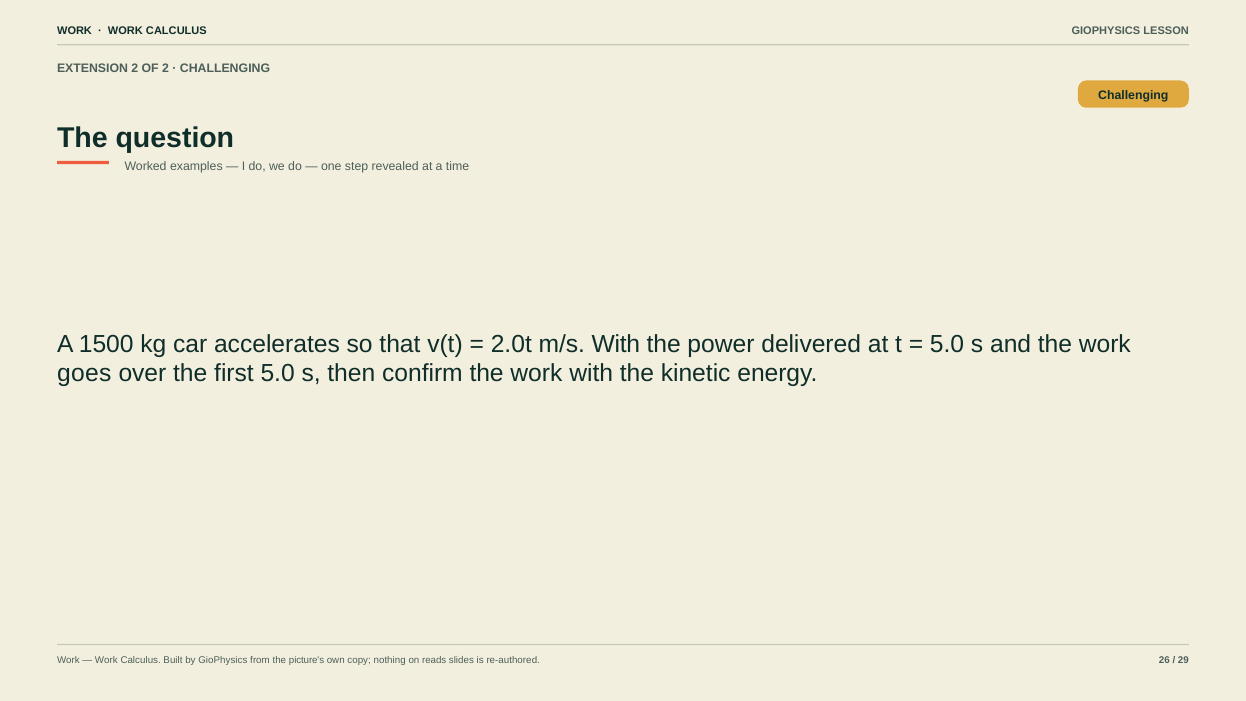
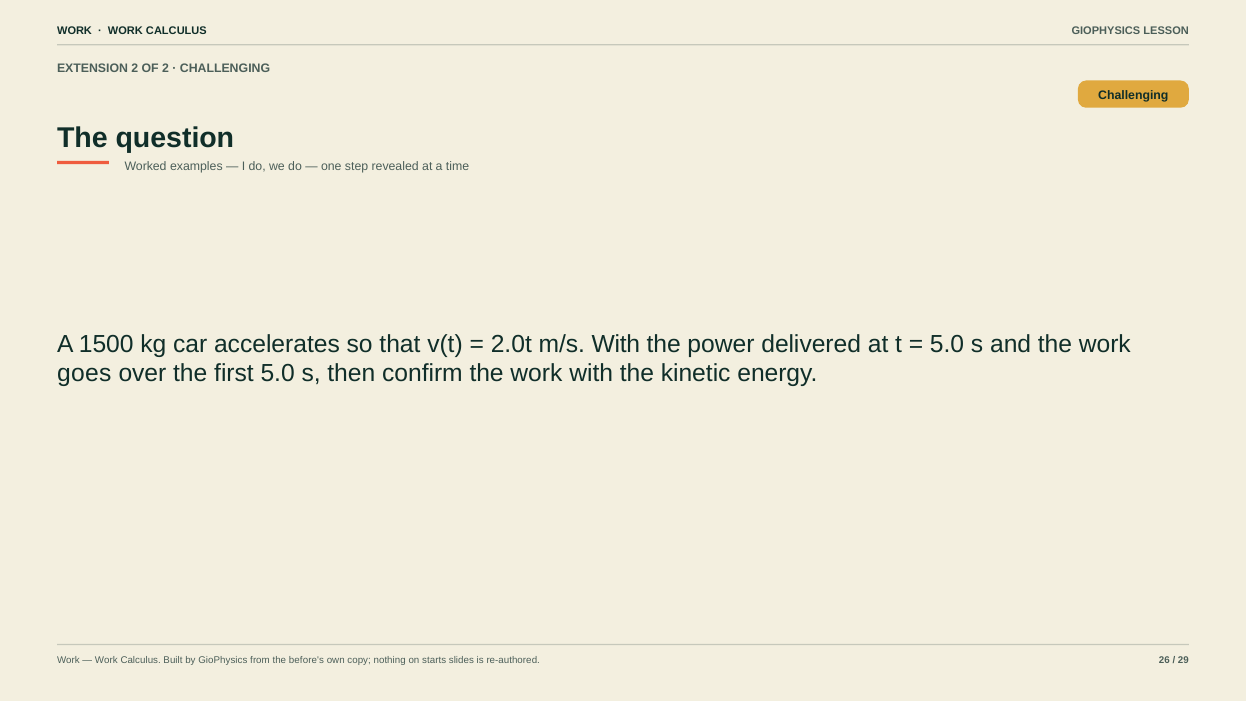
picture's: picture's -> before's
reads: reads -> starts
